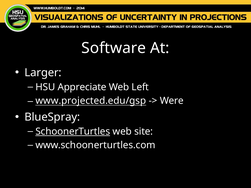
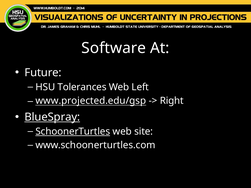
Larger: Larger -> Future
Appreciate: Appreciate -> Tolerances
Were: Were -> Right
BlueSpray underline: none -> present
